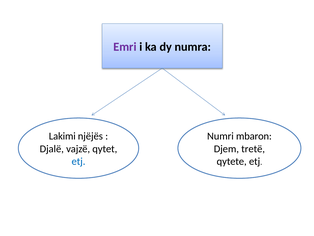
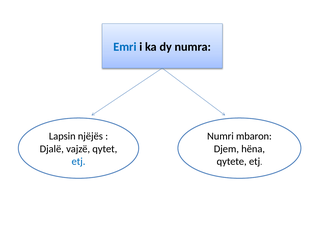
Emri colour: purple -> blue
Lakimi: Lakimi -> Lapsin
tretë: tretë -> hëna
